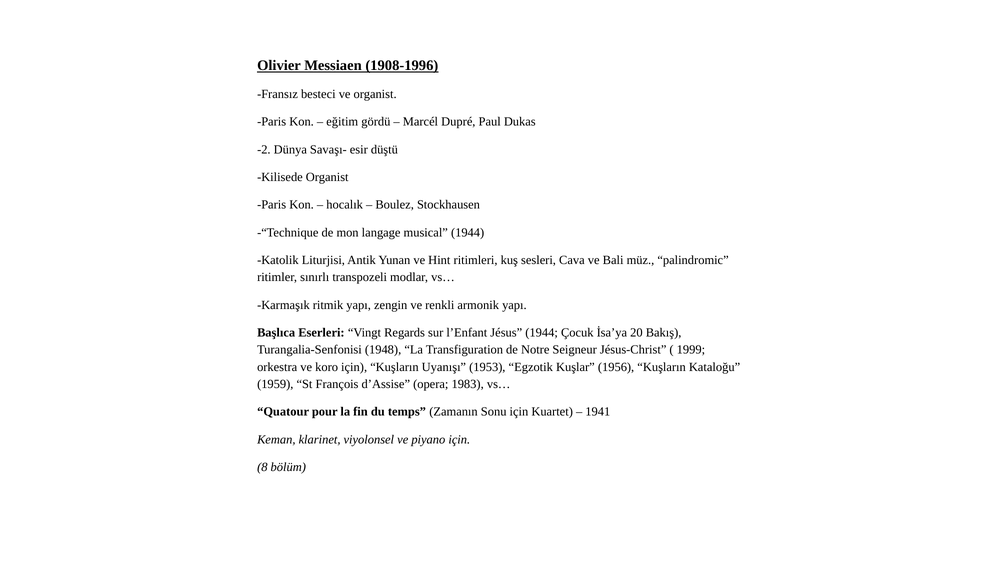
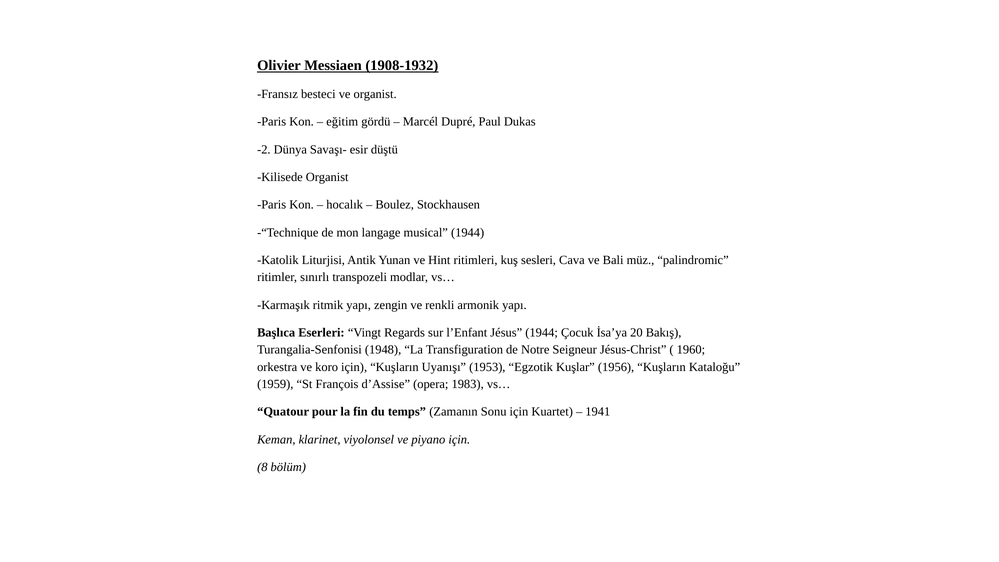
1908-1996: 1908-1996 -> 1908-1932
1999: 1999 -> 1960
